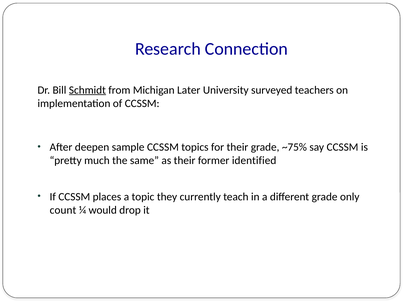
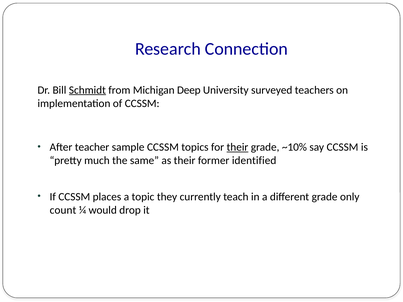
Later: Later -> Deep
deepen: deepen -> teacher
their at (237, 147) underline: none -> present
~75%: ~75% -> ~10%
